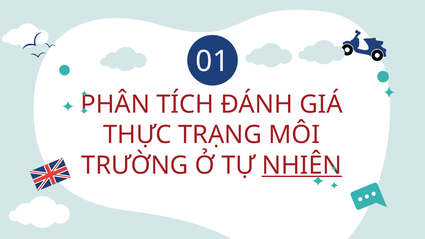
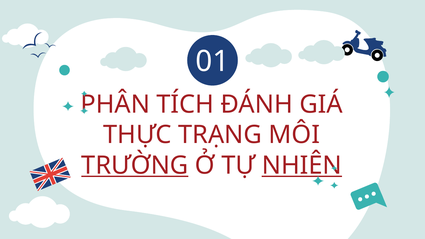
TRƯỜNG underline: none -> present
